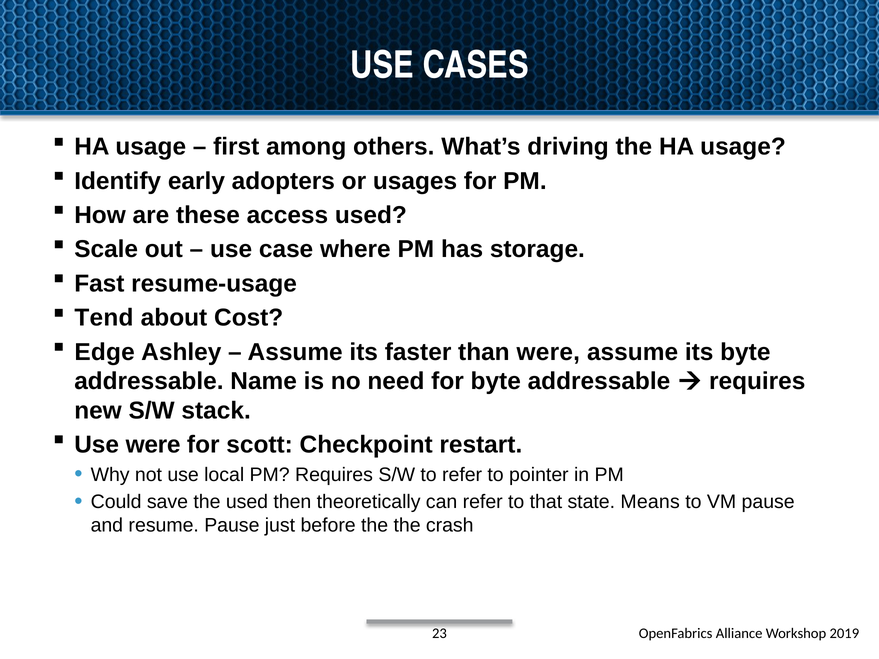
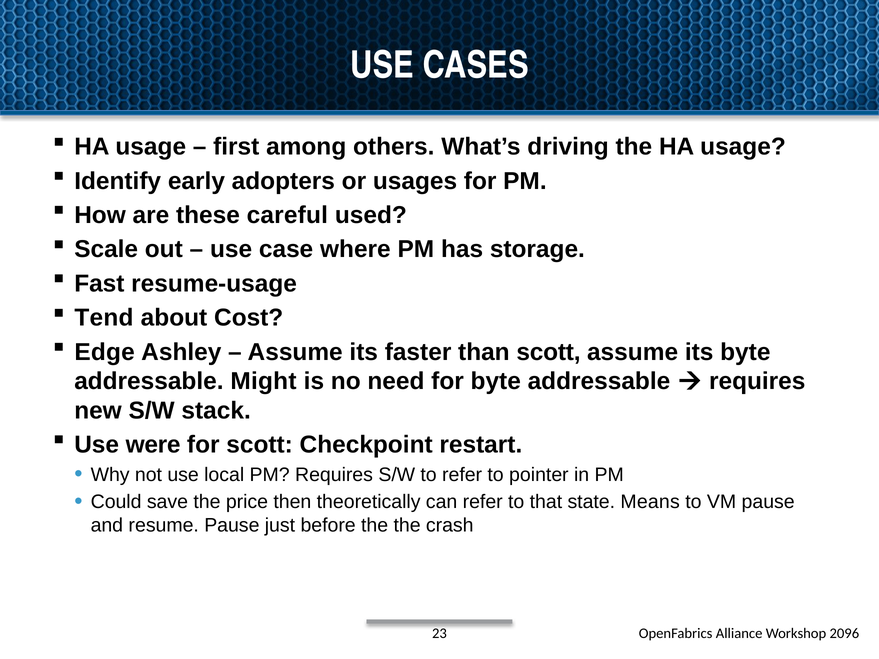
access: access -> careful
than were: were -> scott
Name: Name -> Might
the used: used -> price
2019: 2019 -> 2096
